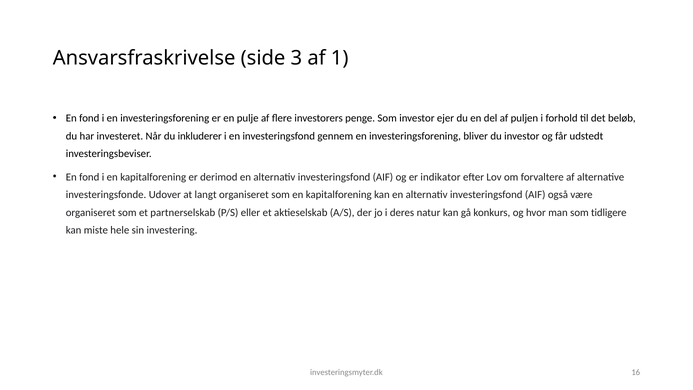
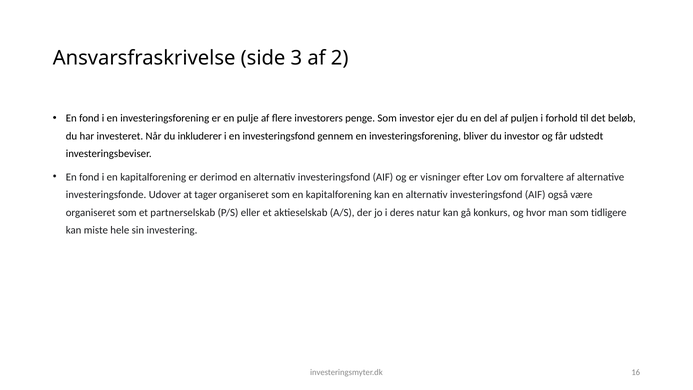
1: 1 -> 2
indikator: indikator -> visninger
langt: langt -> tager
